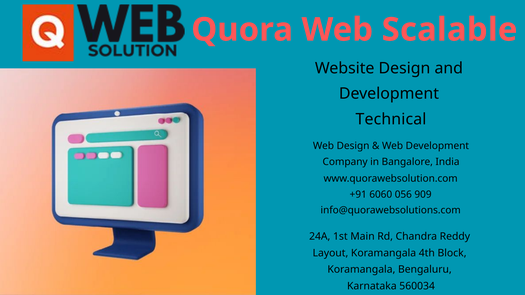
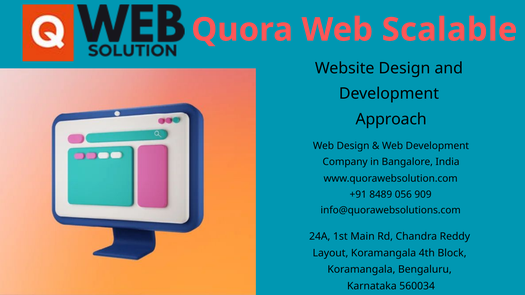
Technical: Technical -> Approach
6060: 6060 -> 8489
